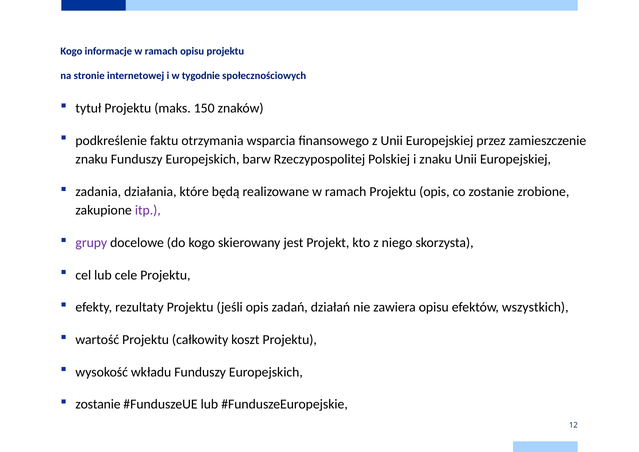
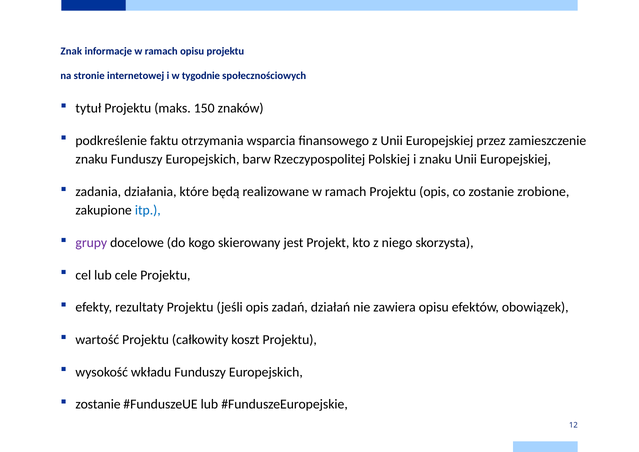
Kogo at (71, 51): Kogo -> Znak
itp colour: purple -> blue
wszystkich: wszystkich -> obowiązek
